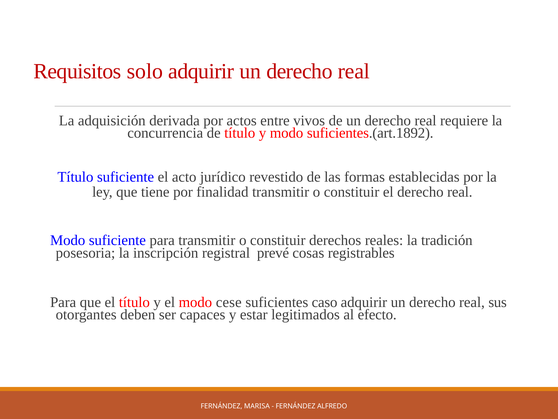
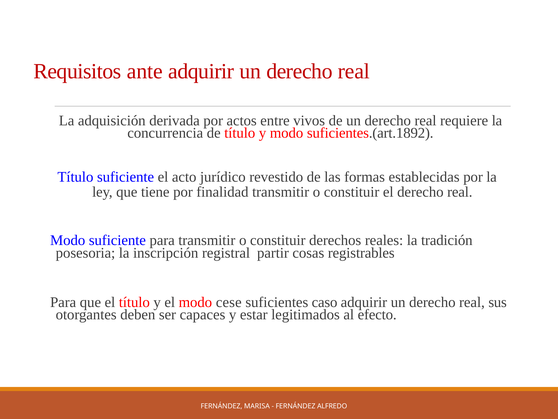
solo: solo -> ante
prevé: prevé -> partir
